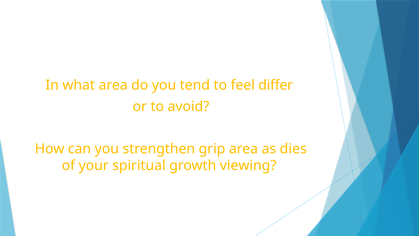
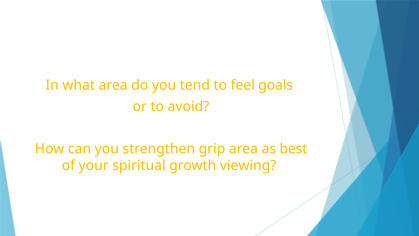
differ: differ -> goals
dies: dies -> best
